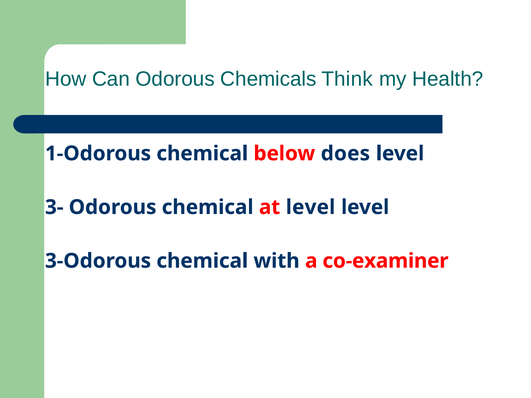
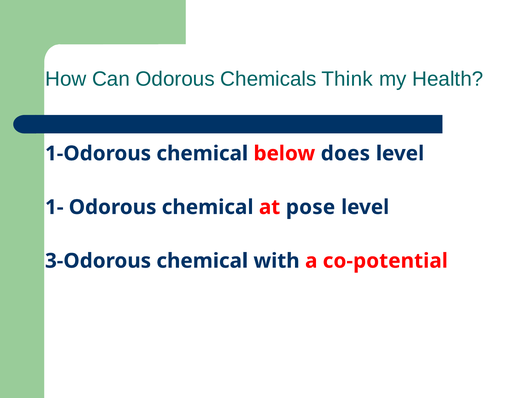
3-: 3- -> 1-
at level: level -> pose
co-examiner: co-examiner -> co-potential
